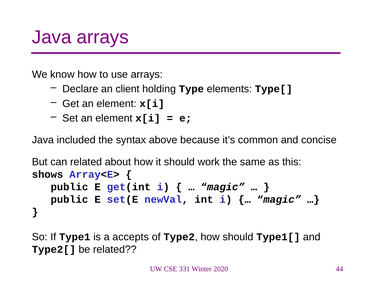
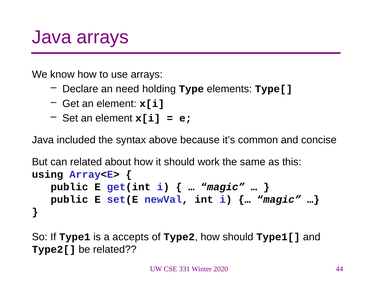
client: client -> need
shows: shows -> using
